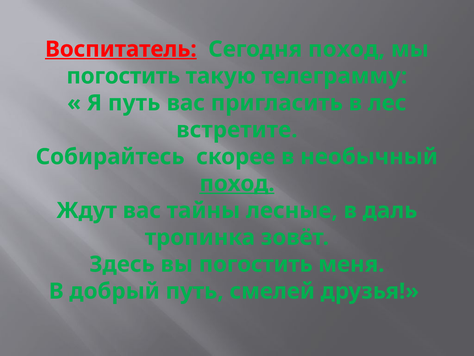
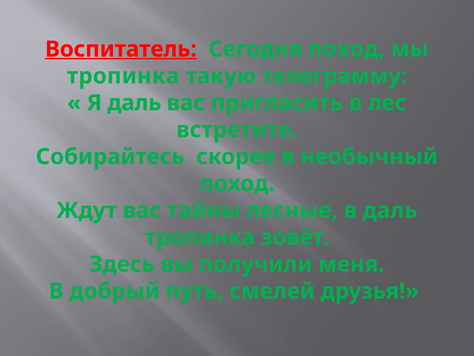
погостить at (123, 76): погостить -> тропинка
Я путь: путь -> даль
поход at (237, 183) underline: present -> none
вы погостить: погостить -> получили
